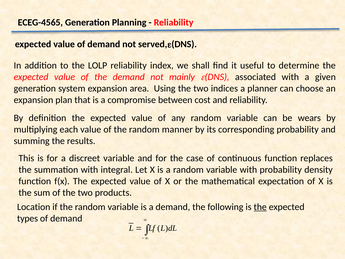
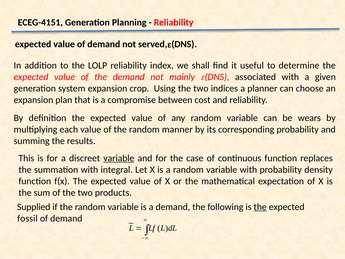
ECEG-4565: ECEG-4565 -> ECEG-4151
area: area -> crop
variable at (119, 158) underline: none -> present
Location: Location -> Supplied
types: types -> fossil
